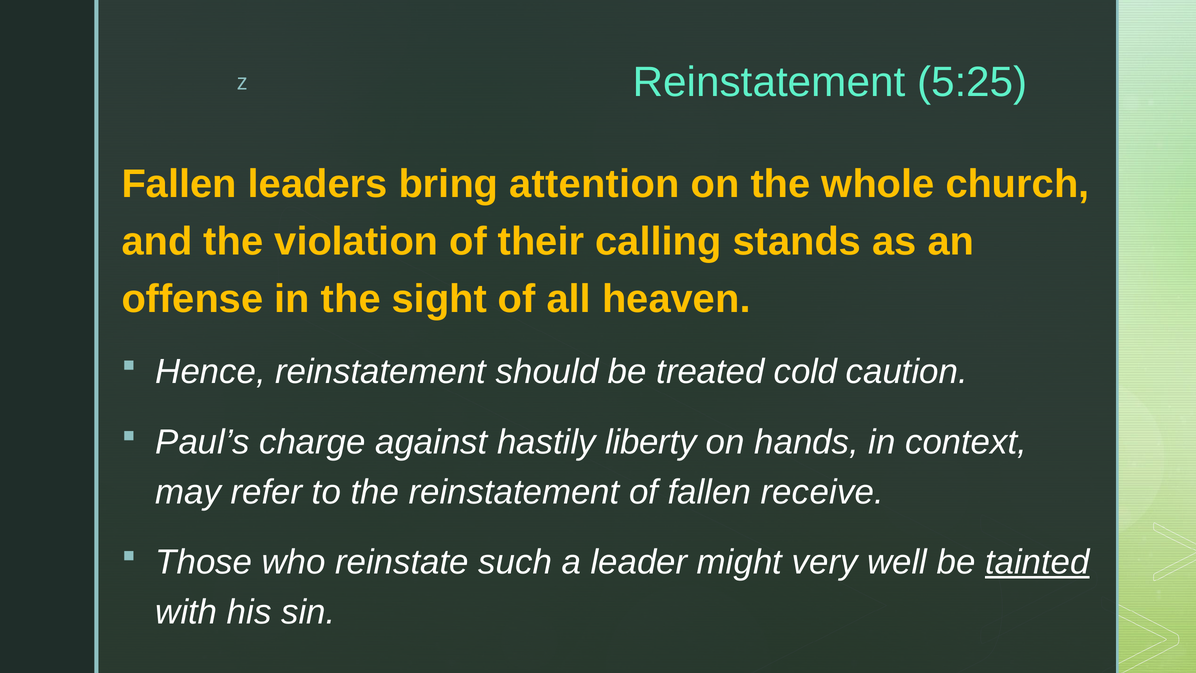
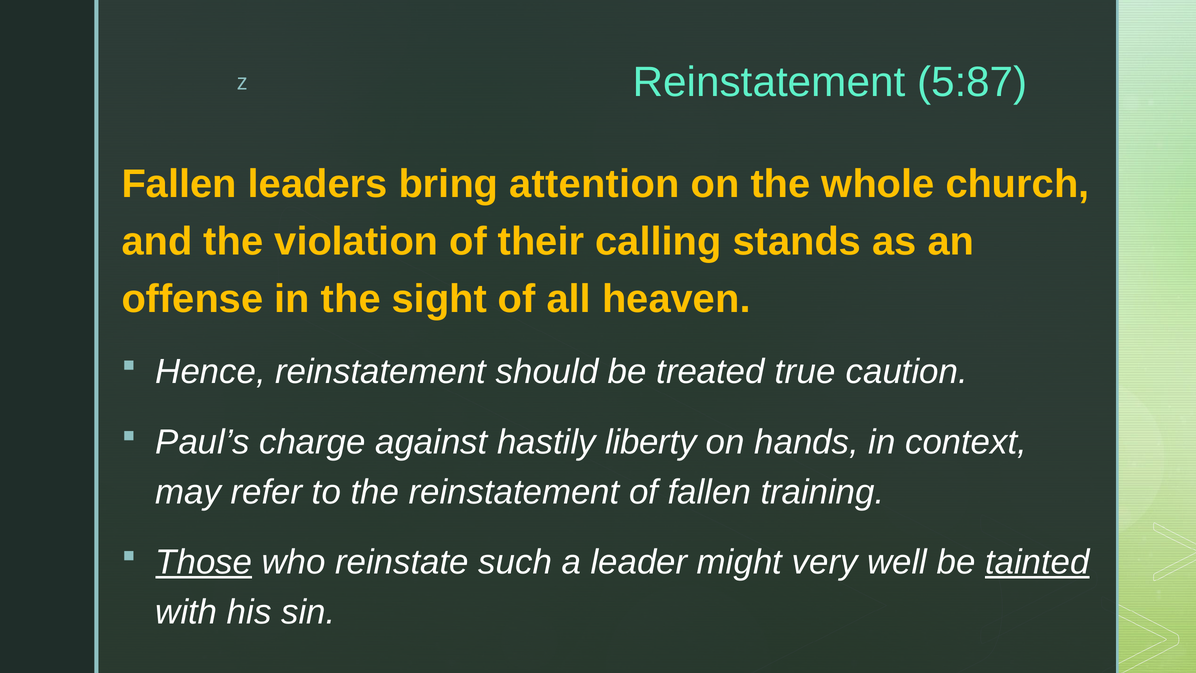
5:25: 5:25 -> 5:87
cold: cold -> true
receive: receive -> training
Those underline: none -> present
